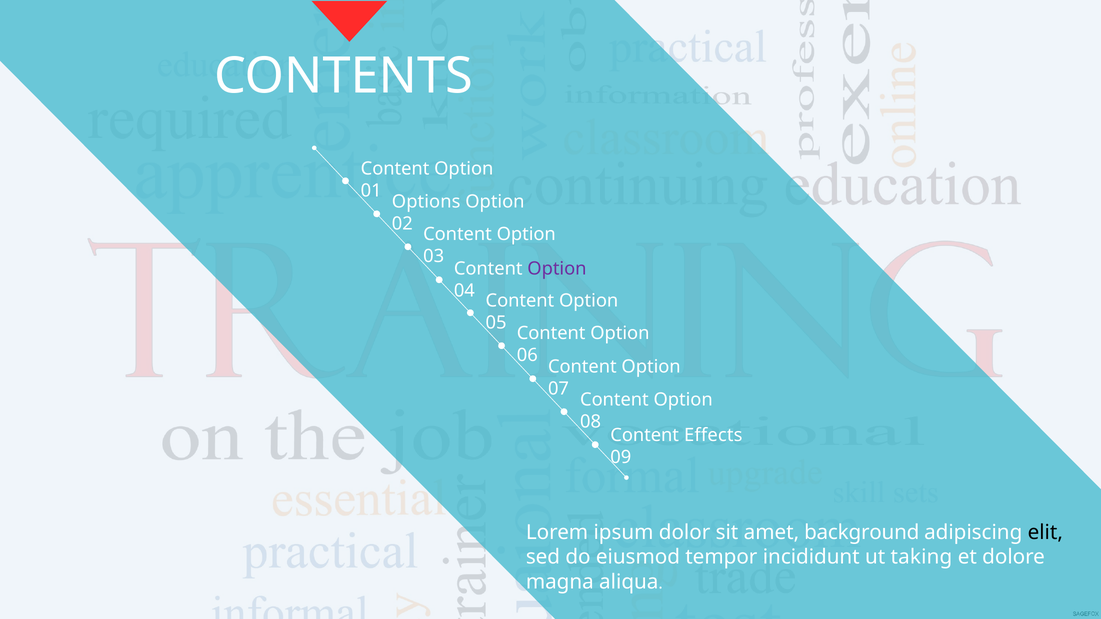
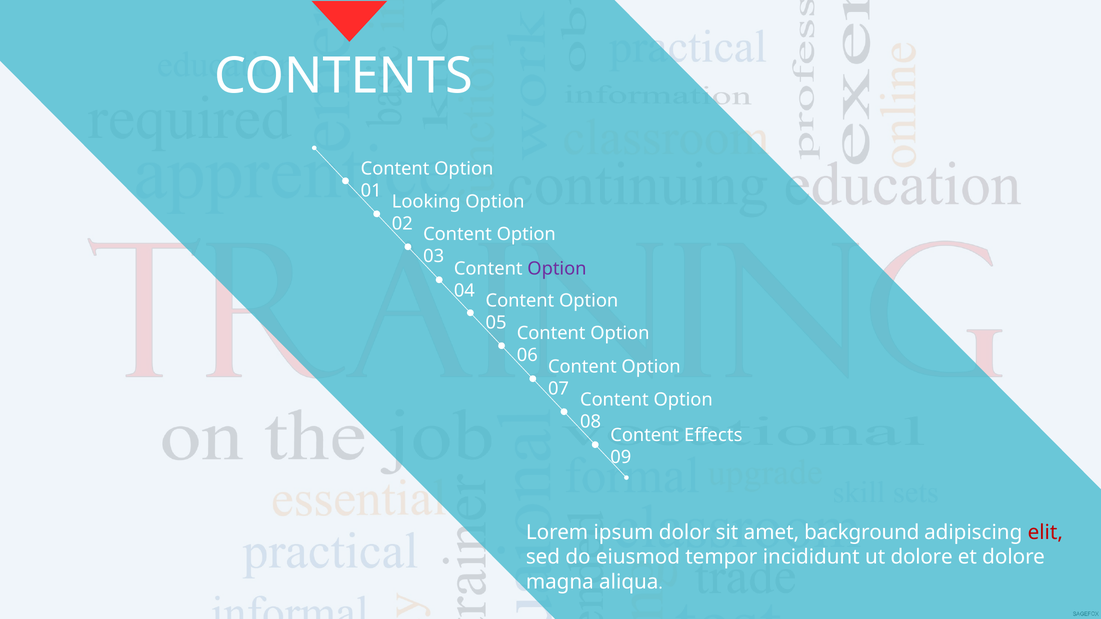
Options: Options -> Looking
elit colour: black -> red
ut taking: taking -> dolore
